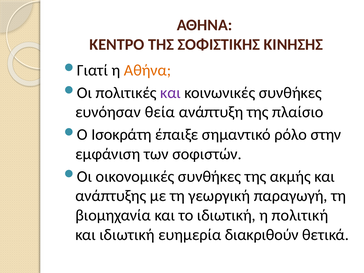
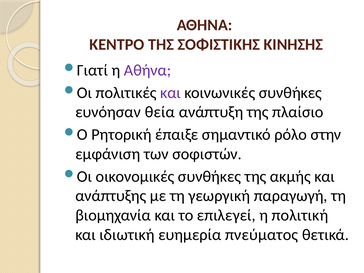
Αθήνα colour: orange -> purple
Ισοκράτη: Ισοκράτη -> Ρητορική
το ιδιωτική: ιδιωτική -> επιλεγεί
διακριθούν: διακριθούν -> πνεύματος
